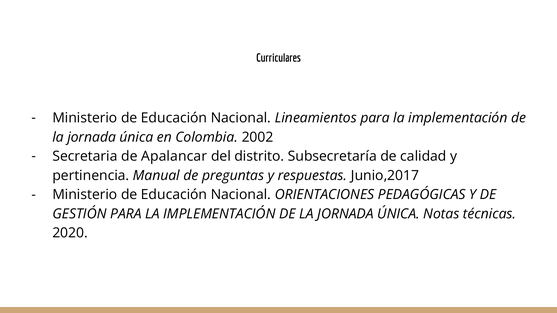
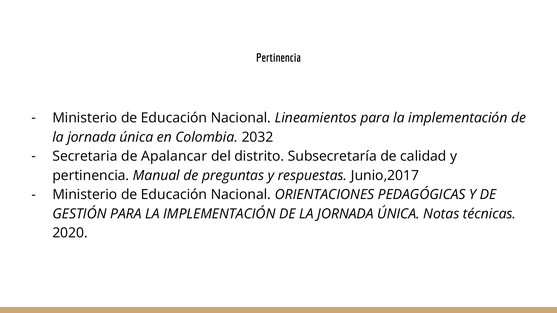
Curriculares at (279, 58): Curriculares -> Pertinencia
2002: 2002 -> 2032
